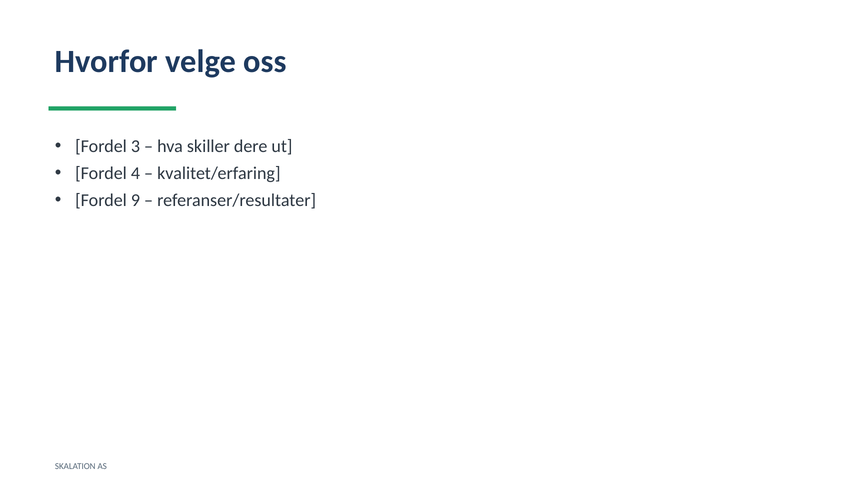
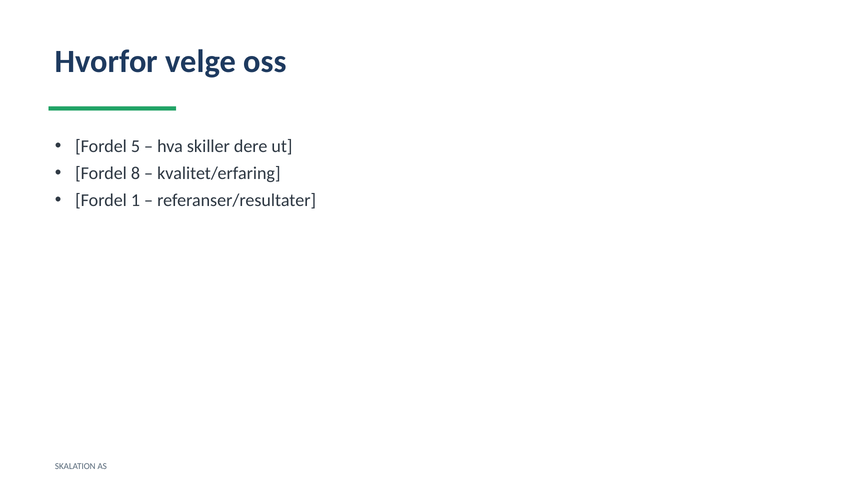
3: 3 -> 5
4: 4 -> 8
9: 9 -> 1
